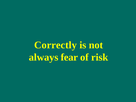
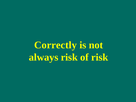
always fear: fear -> risk
